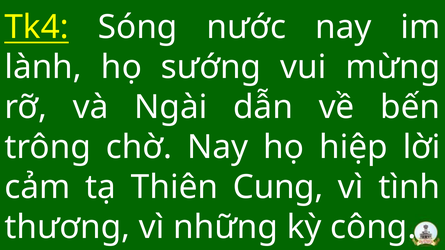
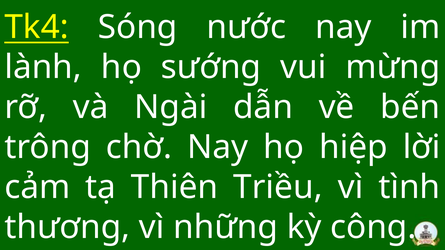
Cung: Cung -> Triều
